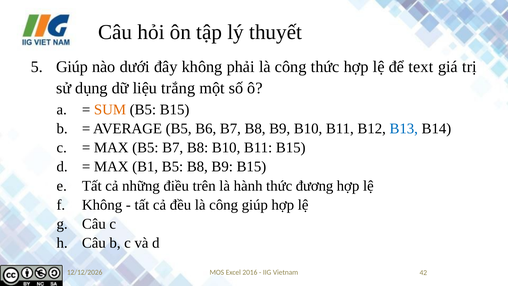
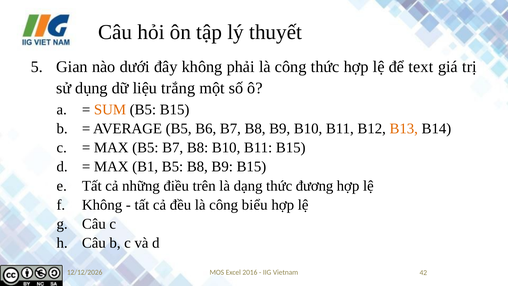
Giúp at (72, 67): Giúp -> Gian
B13 colour: blue -> orange
hành: hành -> dạng
công giúp: giúp -> biểu
